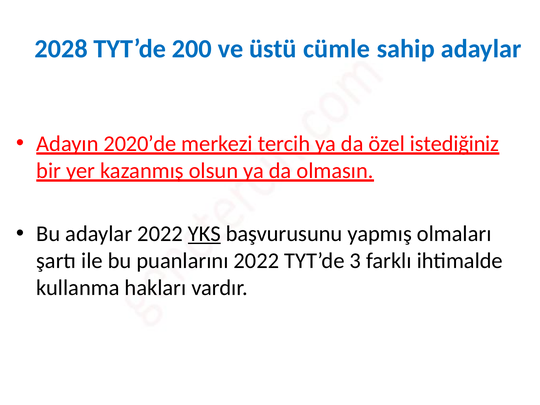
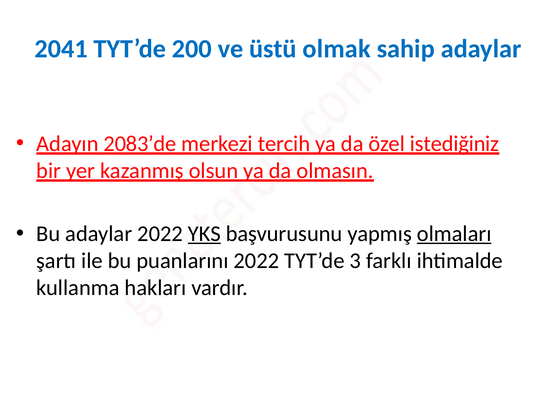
2028: 2028 -> 2041
cümle: cümle -> olmak
2020’de: 2020’de -> 2083’de
olmaları underline: none -> present
